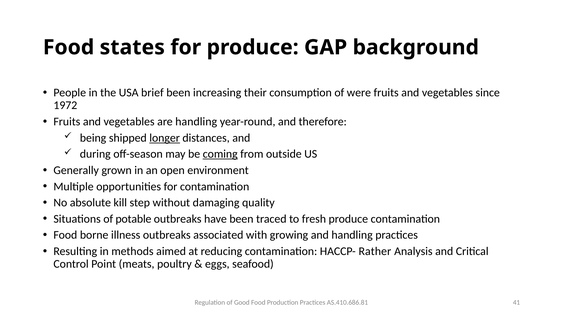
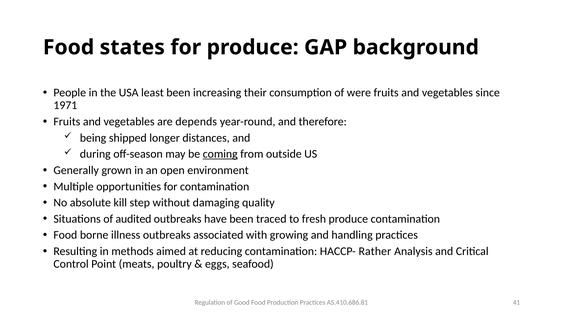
brief: brief -> least
1972: 1972 -> 1971
are handling: handling -> depends
longer underline: present -> none
potable: potable -> audited
